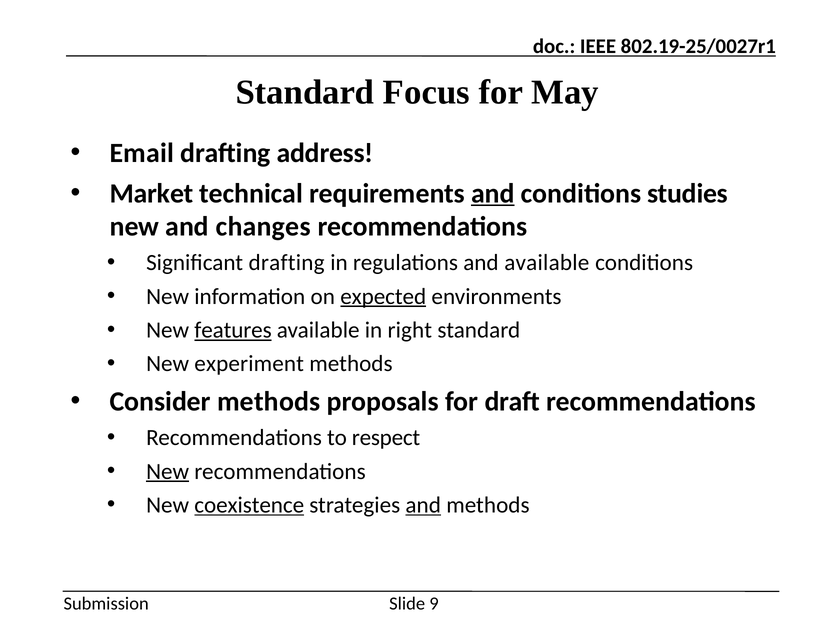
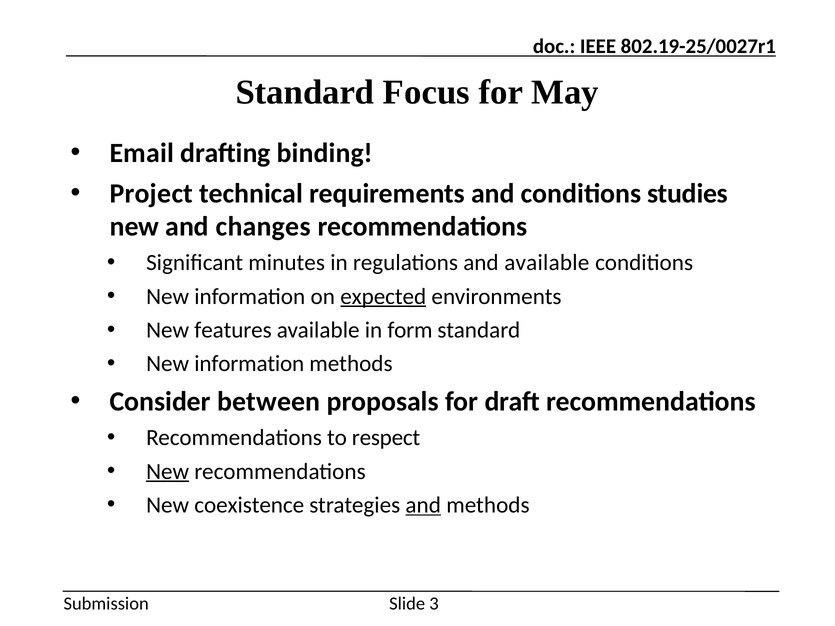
address: address -> binding
Market: Market -> Project
and at (493, 193) underline: present -> none
Significant drafting: drafting -> minutes
features underline: present -> none
right: right -> form
experiment at (249, 364): experiment -> information
Consider methods: methods -> between
coexistence underline: present -> none
9: 9 -> 3
